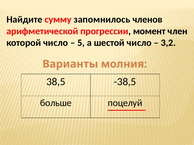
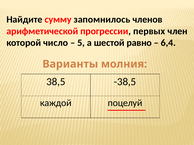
момент: момент -> первых
шестой число: число -> равно
3,2: 3,2 -> 6,4
больше: больше -> каждой
